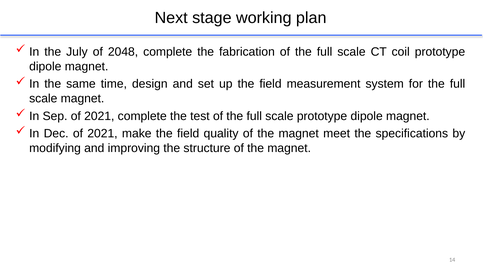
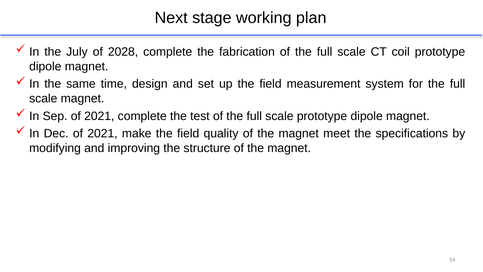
2048: 2048 -> 2028
